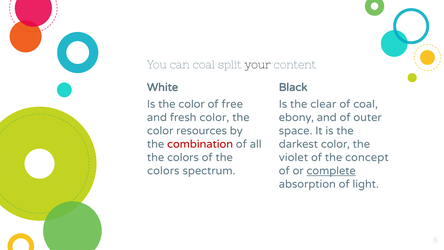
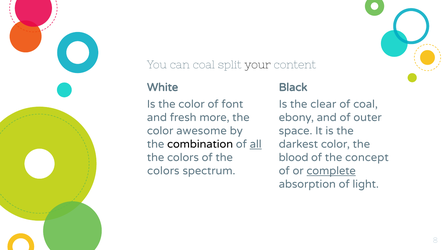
free: free -> font
fresh color: color -> more
resources: resources -> awesome
combination colour: red -> black
all underline: none -> present
violet: violet -> blood
